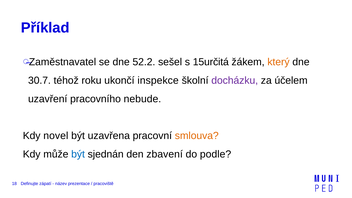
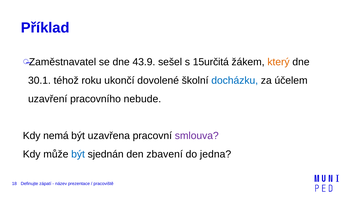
52.2: 52.2 -> 43.9
30.7: 30.7 -> 30.1
inspekce: inspekce -> dovolené
docházku colour: purple -> blue
novel: novel -> nemá
smlouva colour: orange -> purple
podle: podle -> jedna
